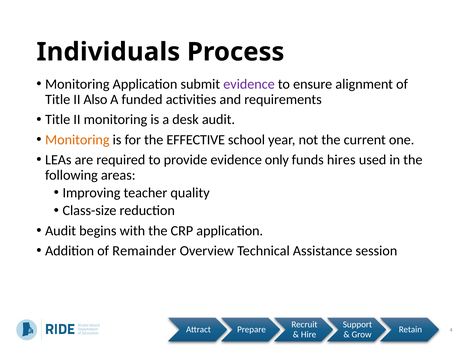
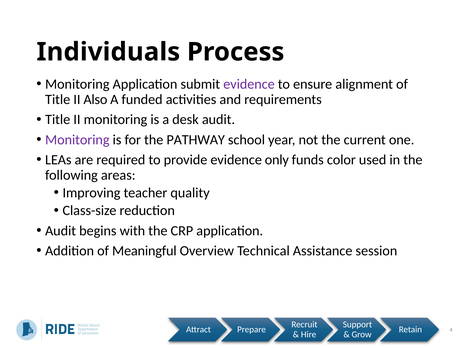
Monitoring at (77, 139) colour: orange -> purple
EFFECTIVE: EFFECTIVE -> PATHWAY
hires: hires -> color
Remainder: Remainder -> Meaningful
